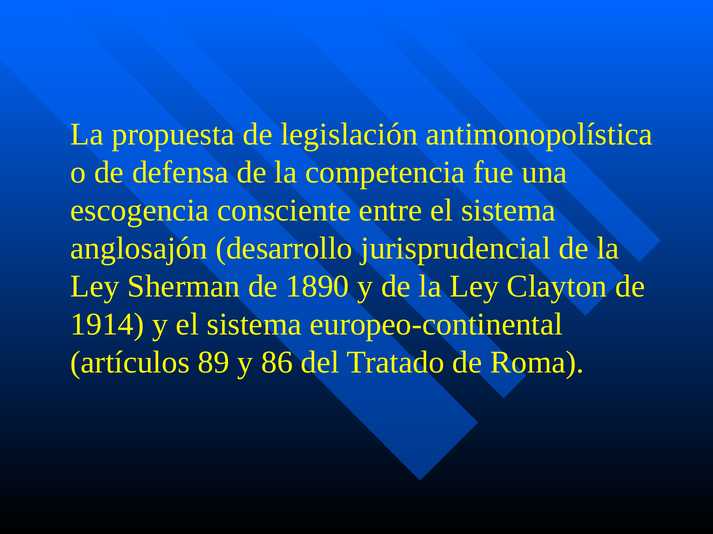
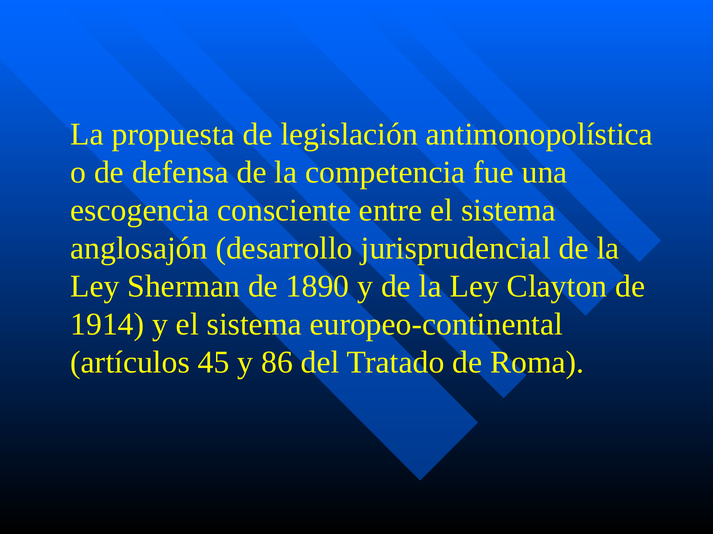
89: 89 -> 45
